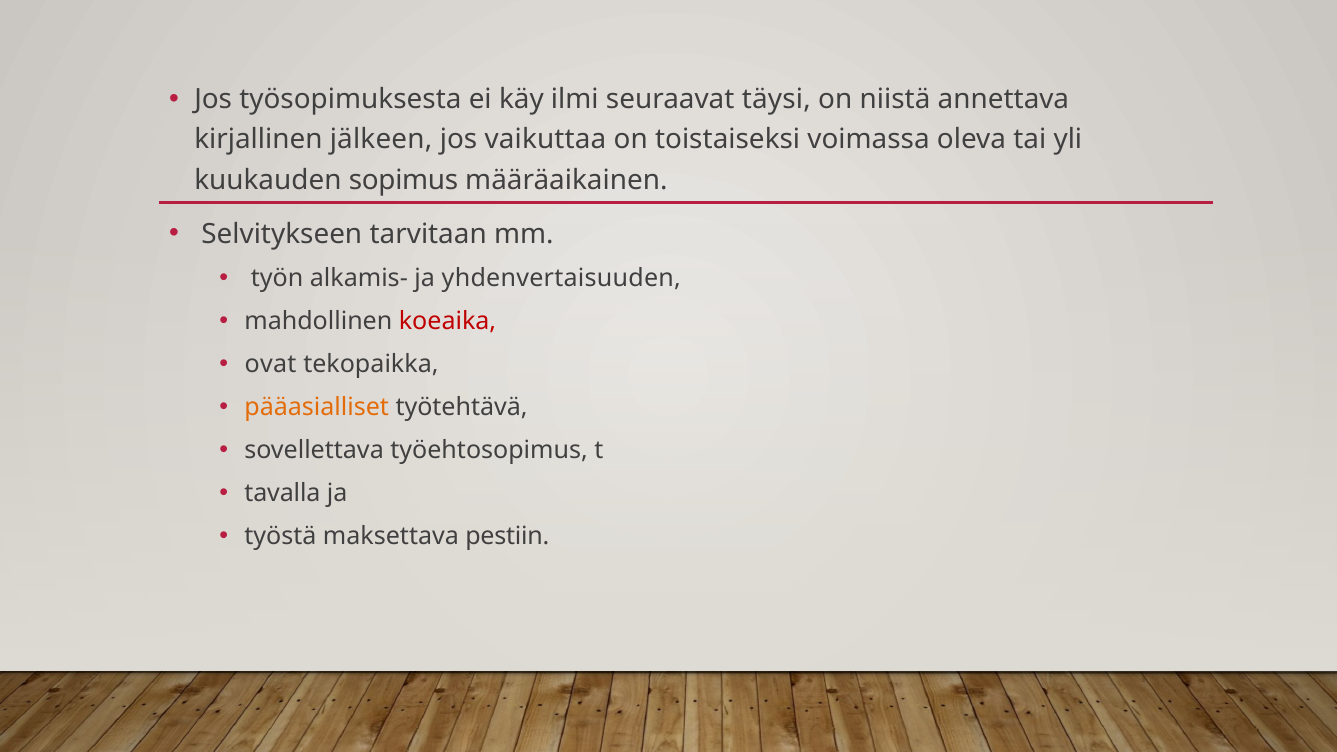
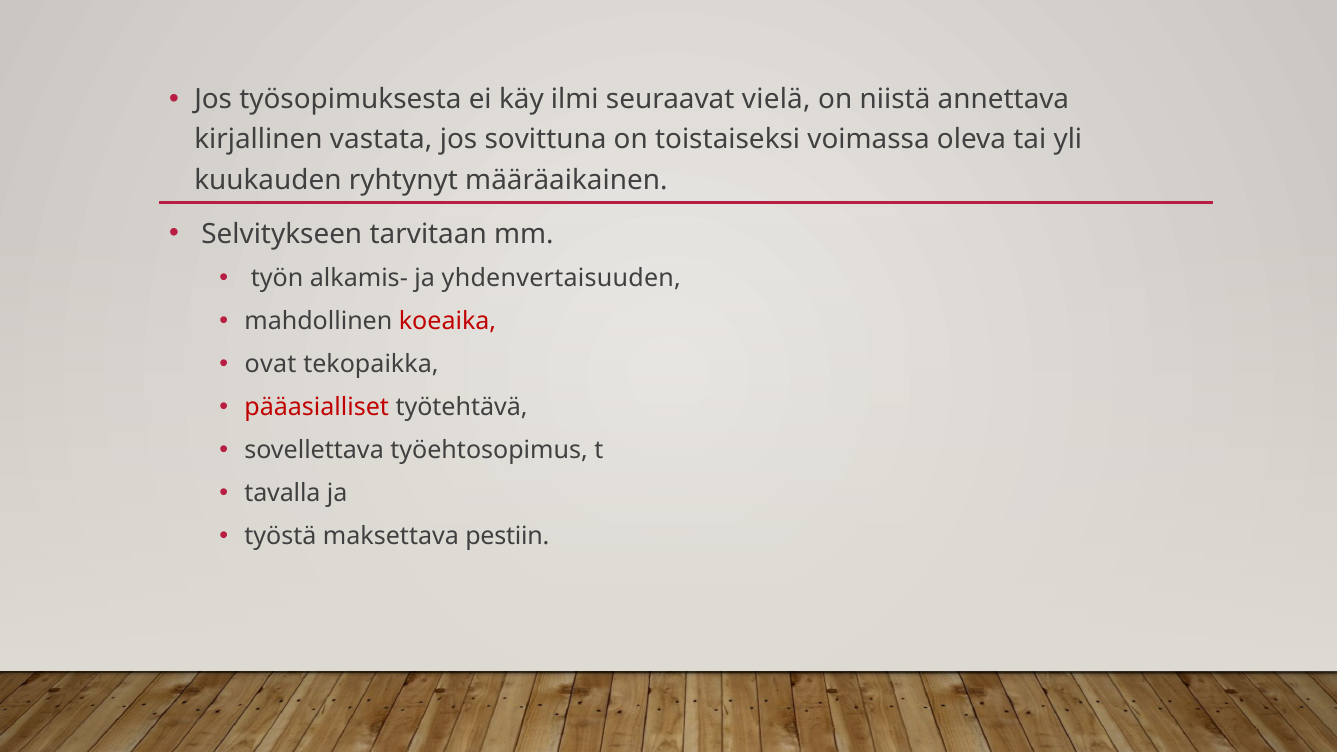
täysi: täysi -> vielä
jälkeen: jälkeen -> vastata
vaikuttaa: vaikuttaa -> sovittuna
sopimus: sopimus -> ryhtynyt
pääasialliset colour: orange -> red
